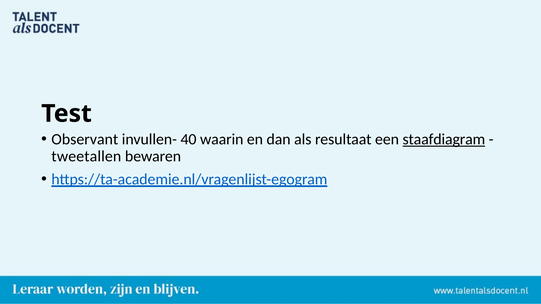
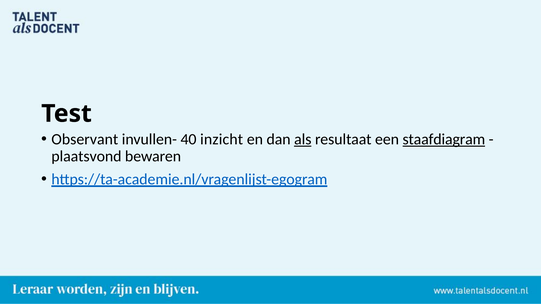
waarin: waarin -> inzicht
als underline: none -> present
tweetallen: tweetallen -> plaatsvond
